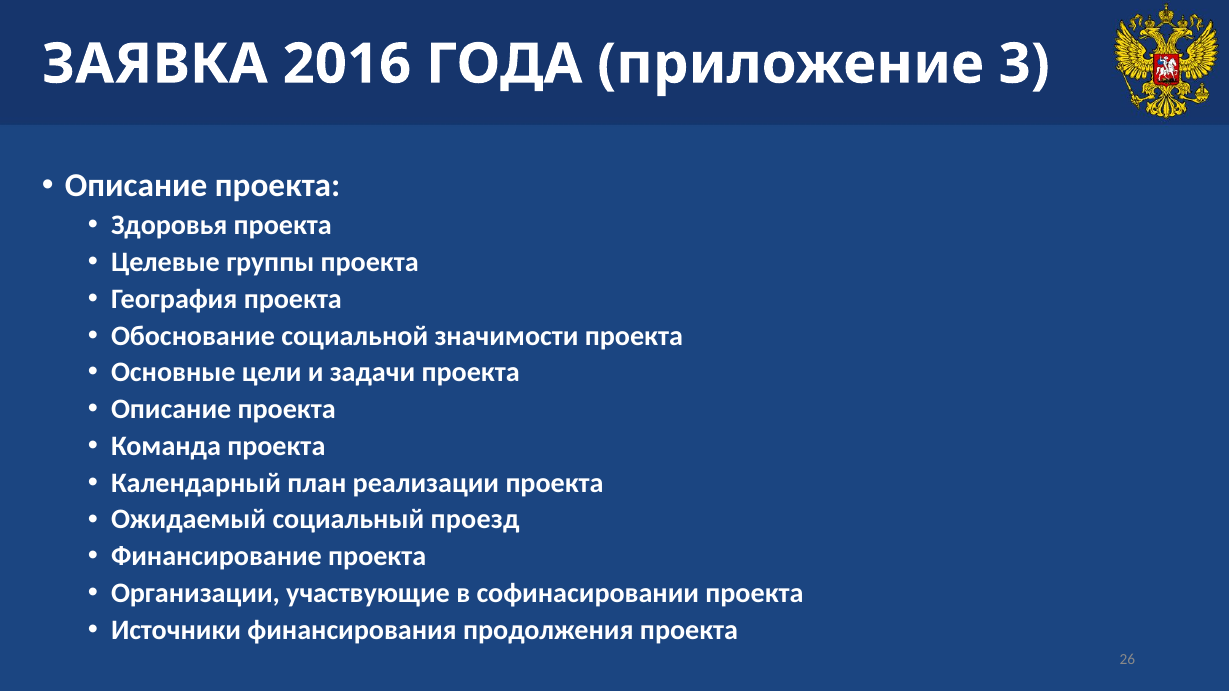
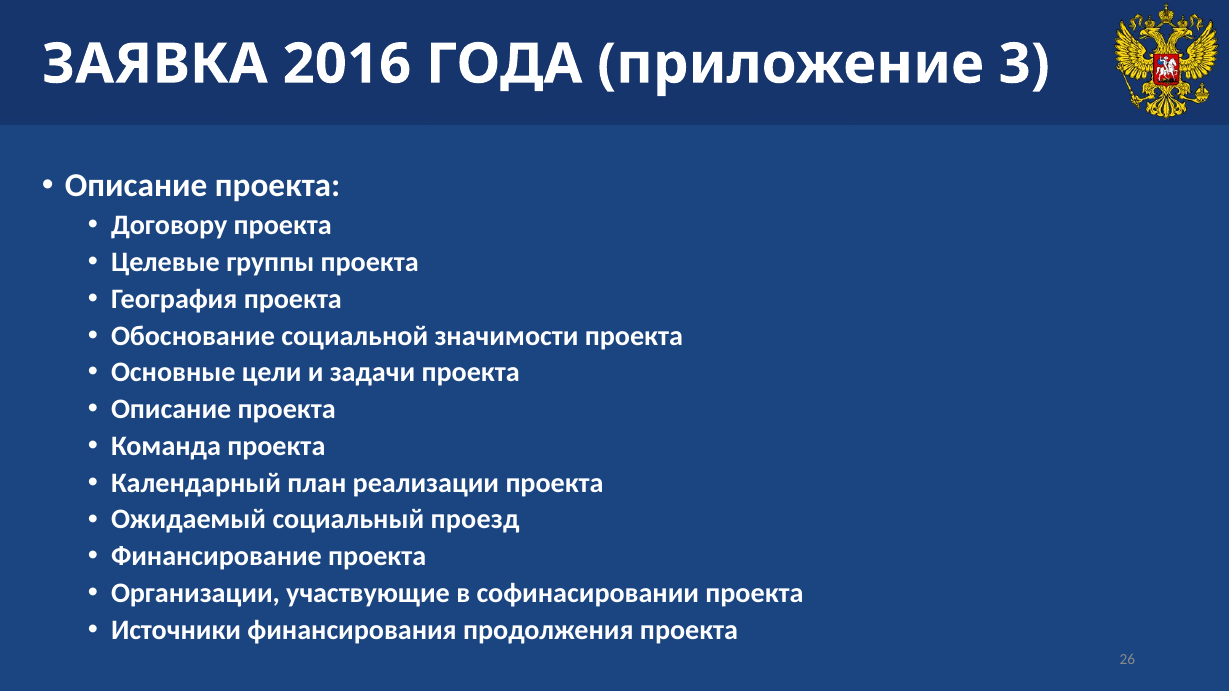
Здоровья: Здоровья -> Договору
